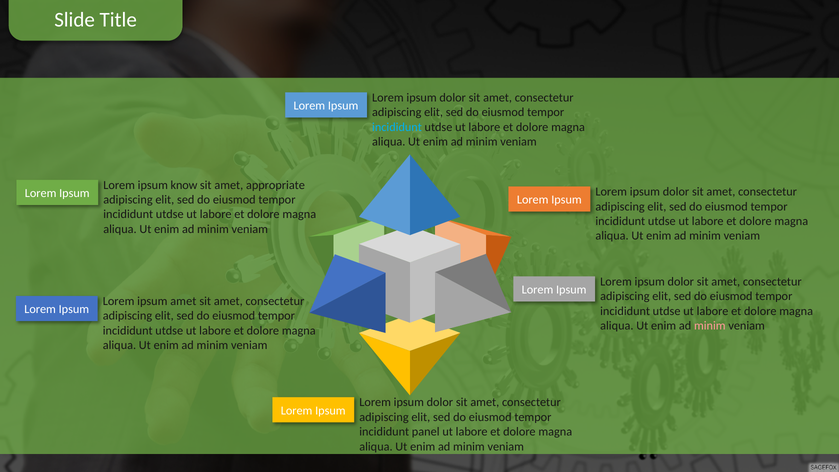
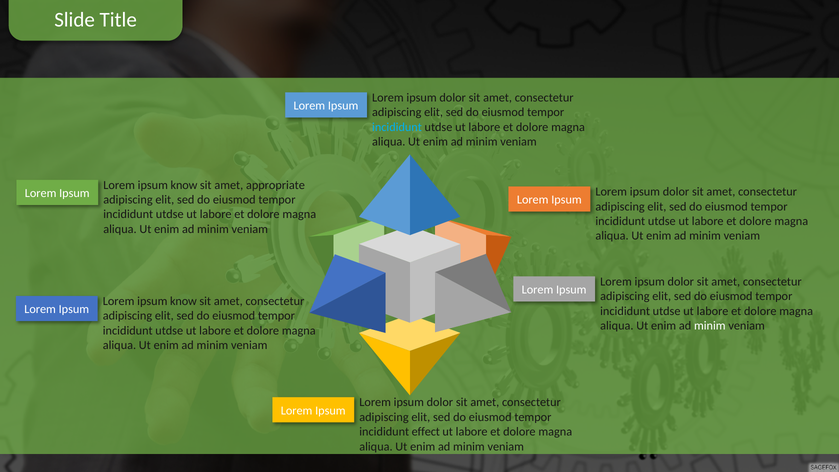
amet at (183, 301): amet -> know
minim at (710, 326) colour: pink -> white
panel: panel -> effect
